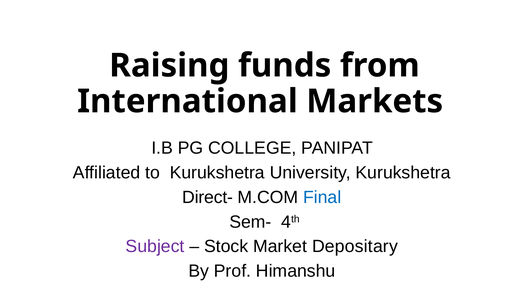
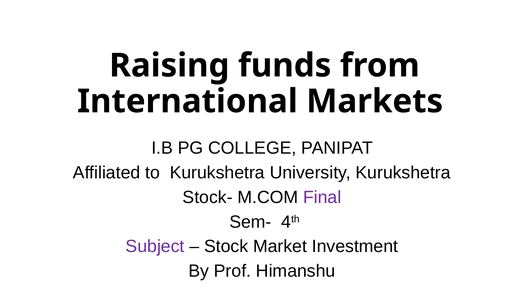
Direct-: Direct- -> Stock-
Final colour: blue -> purple
Depositary: Depositary -> Investment
